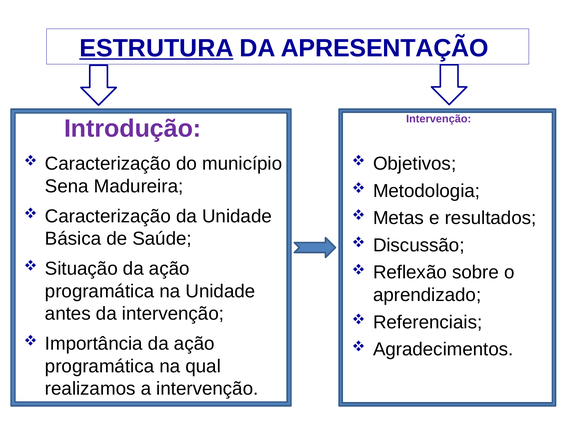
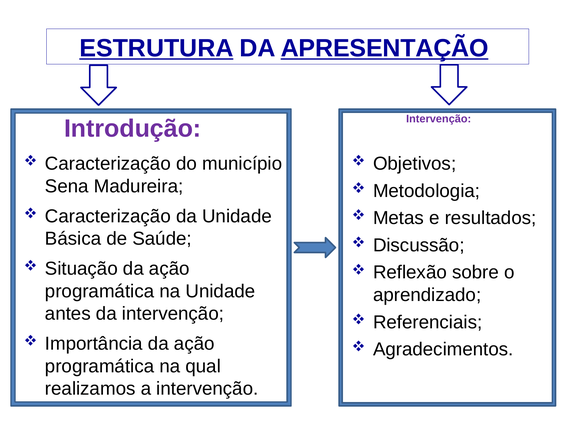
APRESENTAÇÃO underline: none -> present
